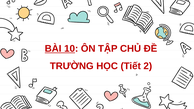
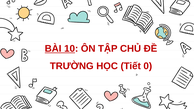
2: 2 -> 0
